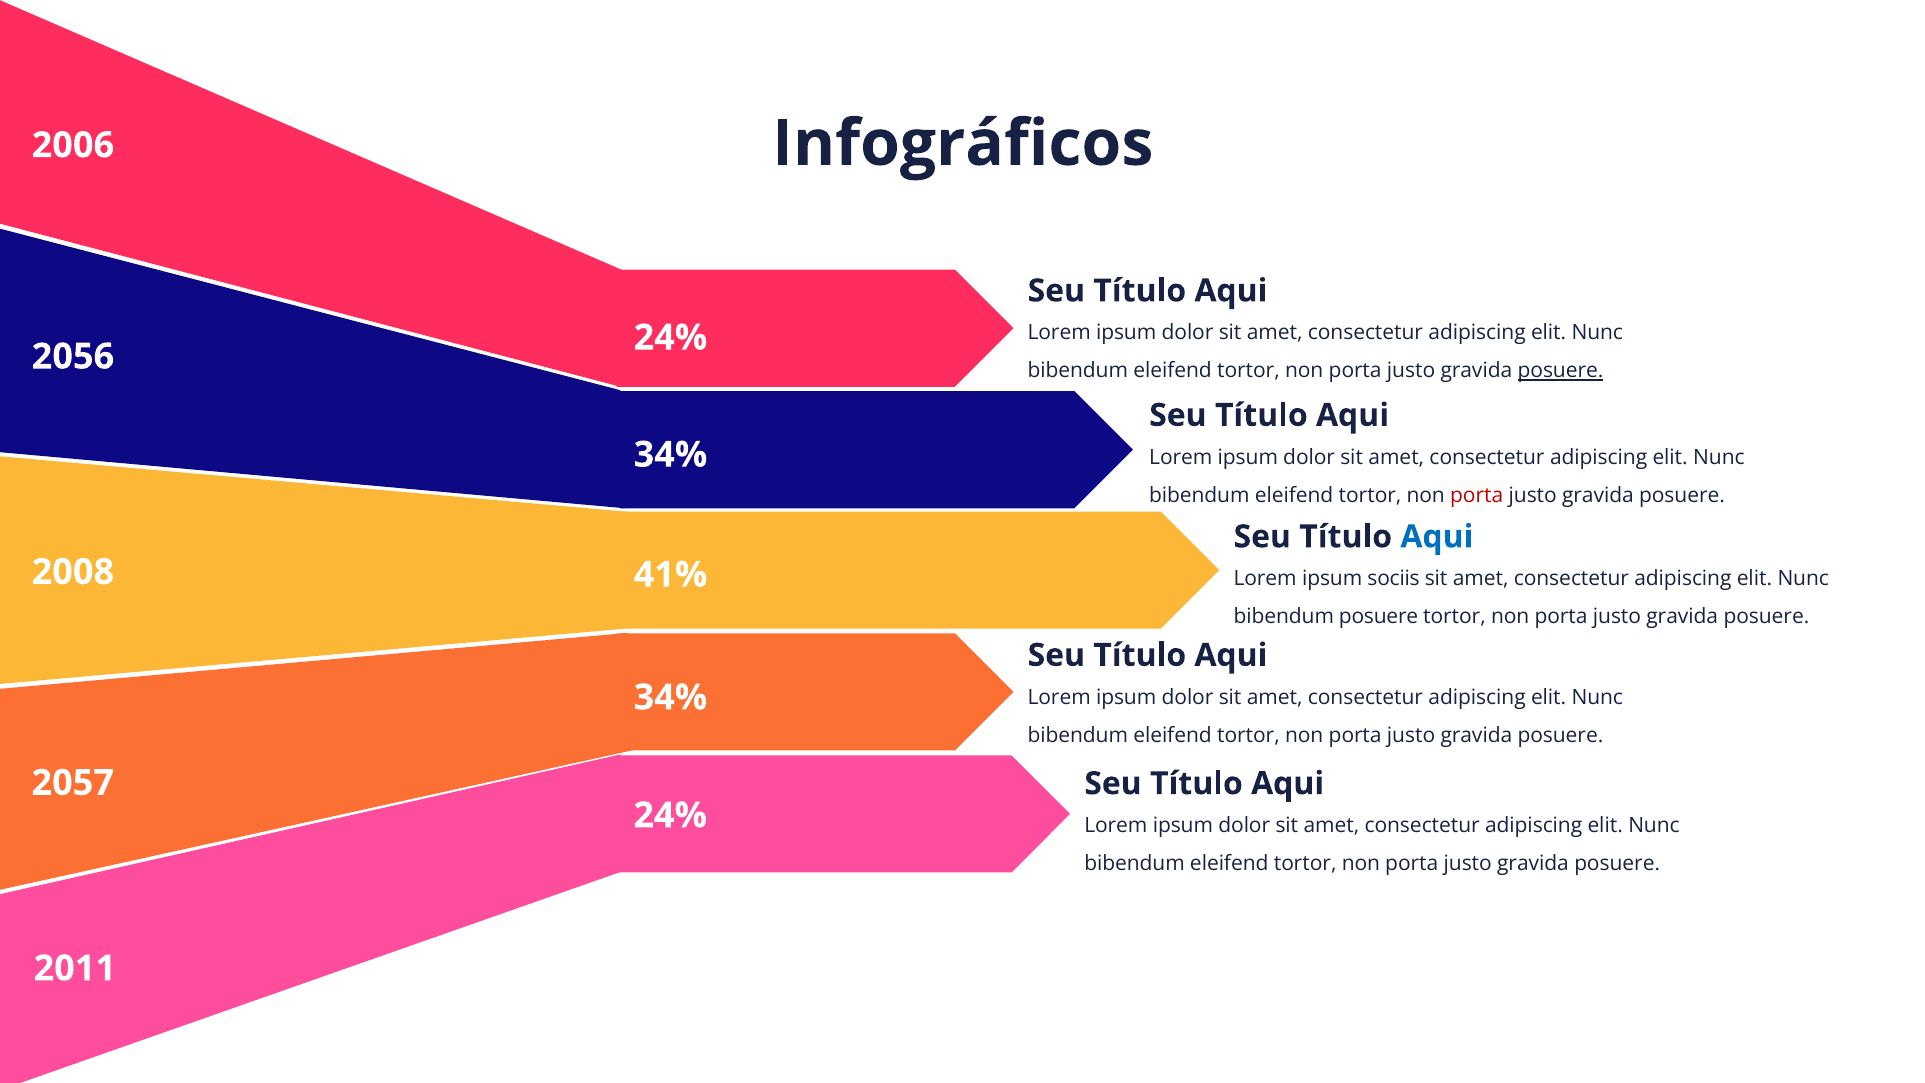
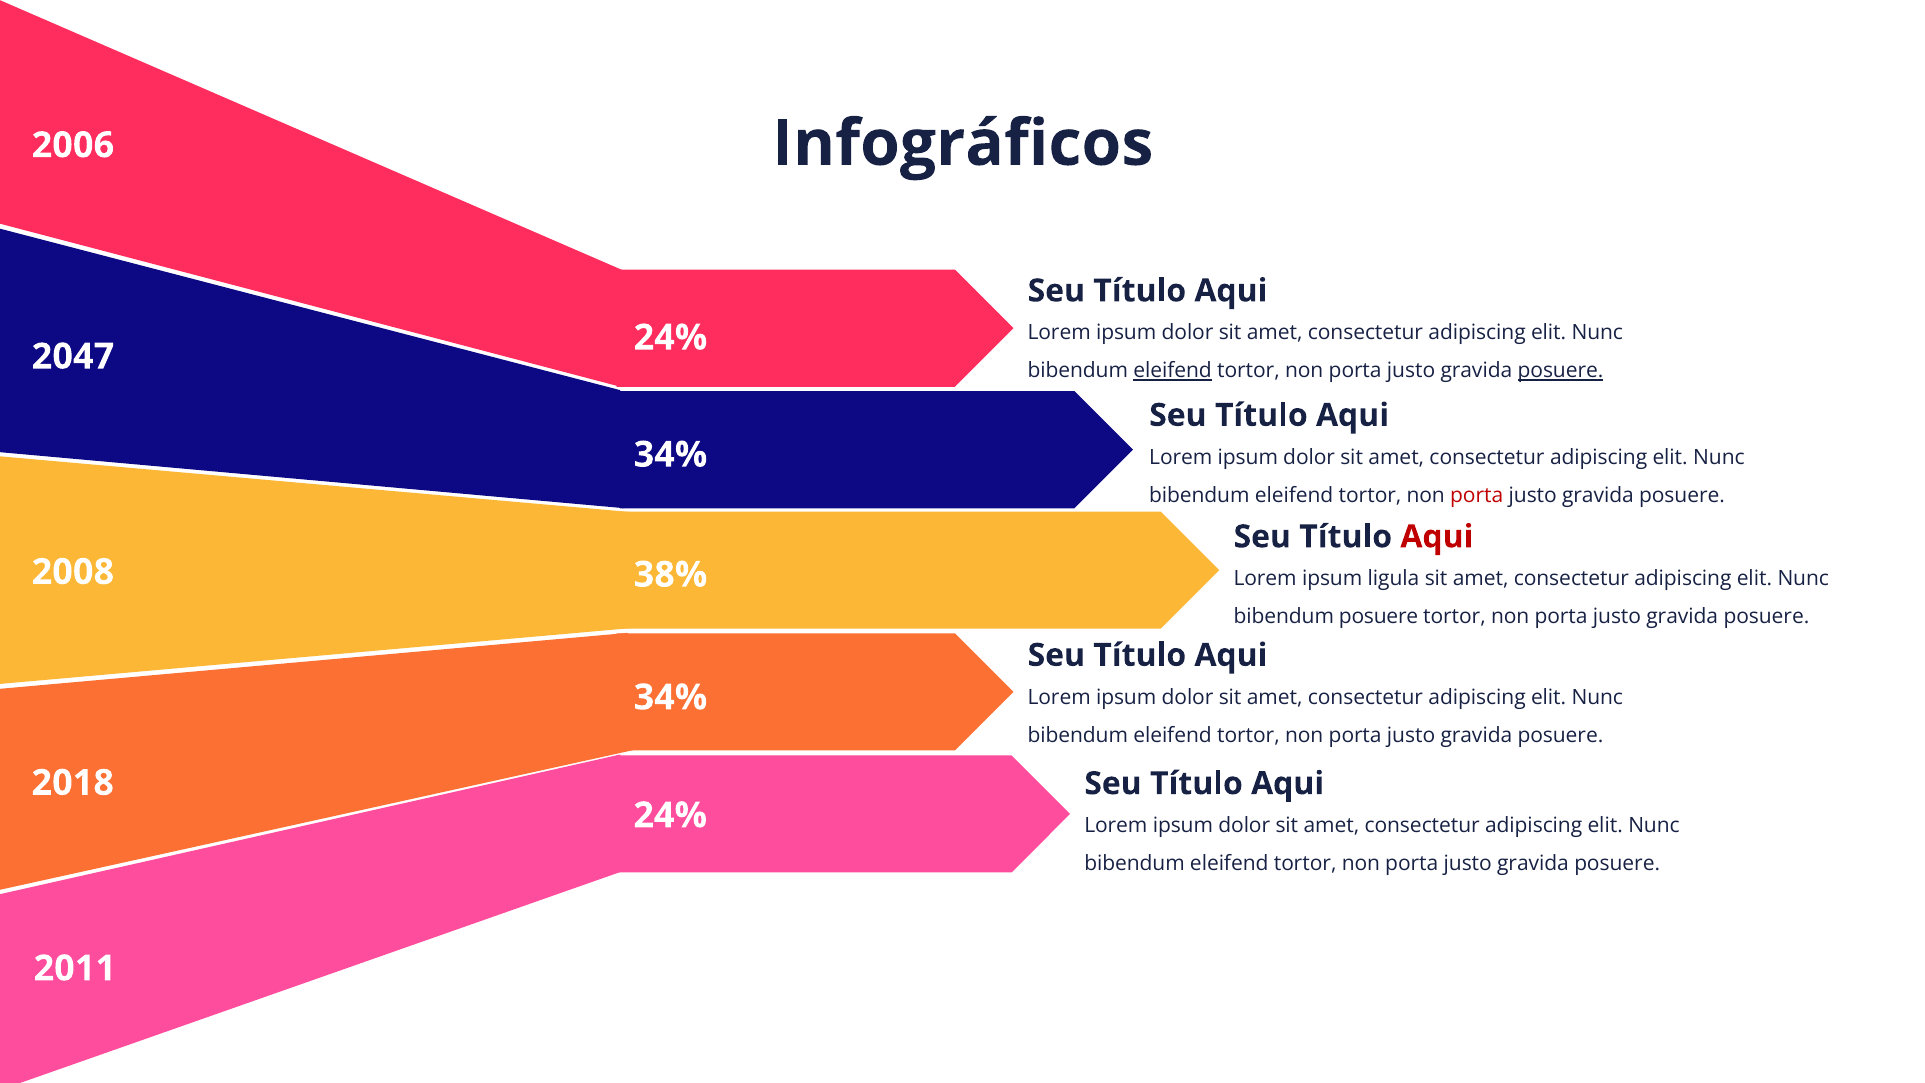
2056: 2056 -> 2047
eleifend at (1173, 371) underline: none -> present
Aqui at (1437, 537) colour: blue -> red
41%: 41% -> 38%
sociis: sociis -> ligula
2057: 2057 -> 2018
